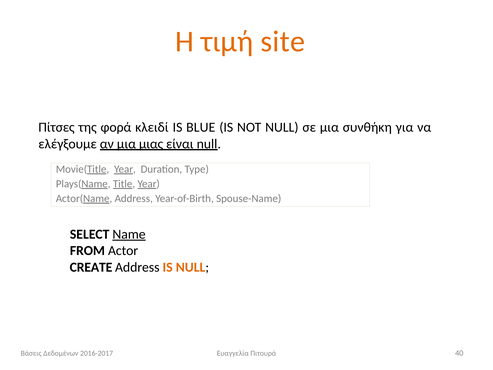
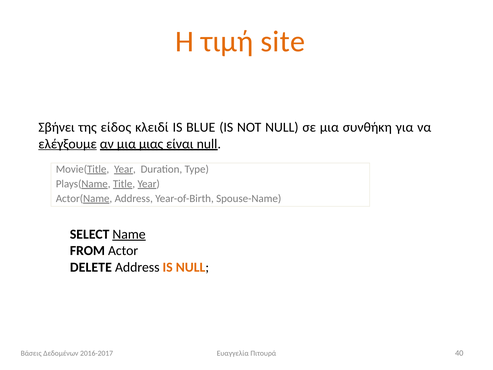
Πίτσες: Πίτσες -> Σβήνει
φορά: φορά -> είδος
ελέγξουμε underline: none -> present
CREATE: CREATE -> DELETE
